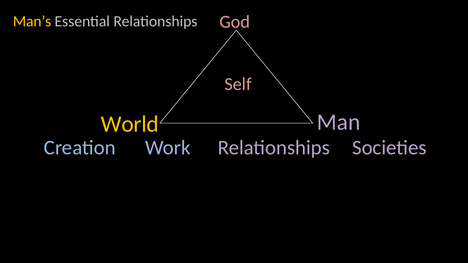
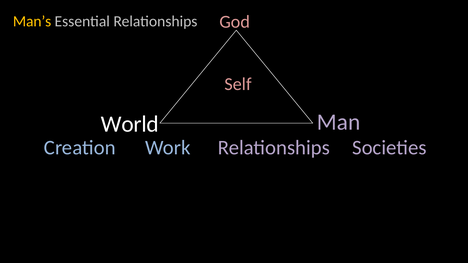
World colour: yellow -> white
